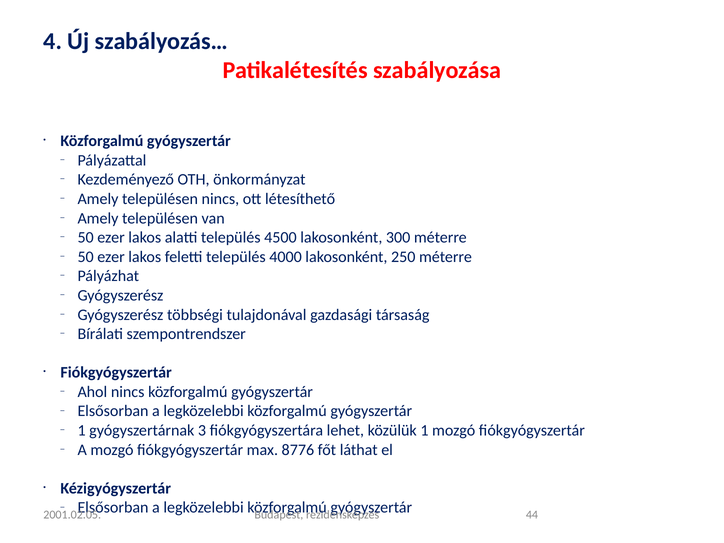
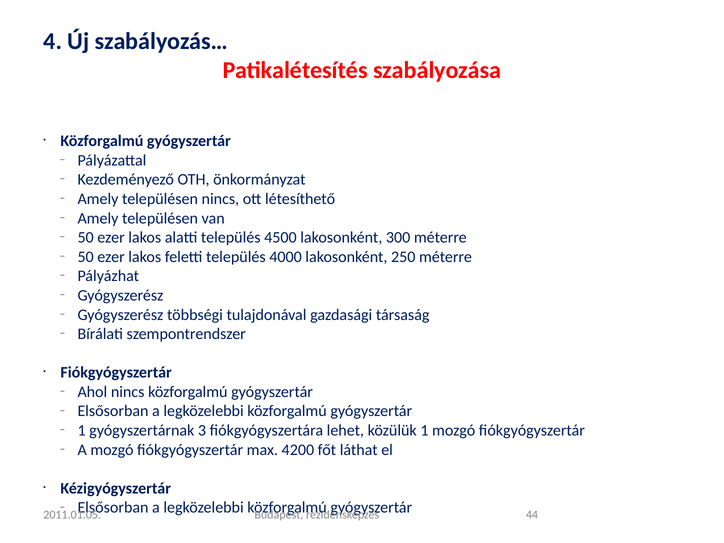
8776: 8776 -> 4200
2001.02.05: 2001.02.05 -> 2011.01.05
